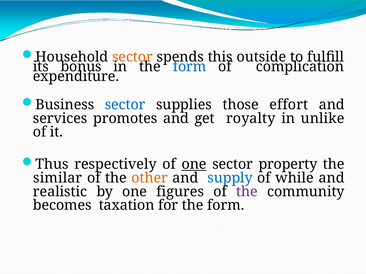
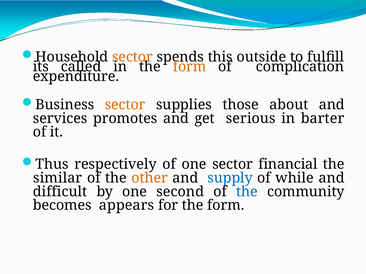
bonus: bonus -> called
form at (190, 67) colour: blue -> orange
sector at (125, 105) colour: blue -> orange
effort: effort -> about
royalty: royalty -> serious
unlike: unlike -> barter
one at (194, 165) underline: present -> none
property: property -> financial
realistic: realistic -> difficult
figures: figures -> second
the at (247, 192) colour: purple -> blue
taxation: taxation -> appears
